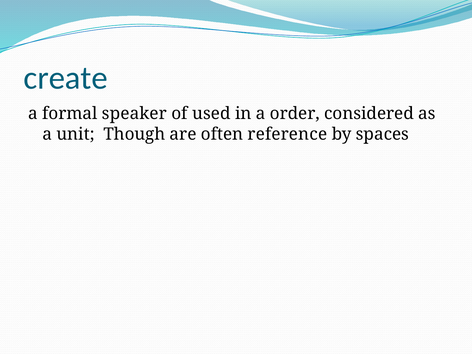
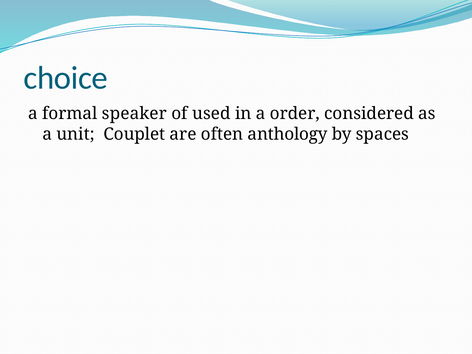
create: create -> choice
Though: Though -> Couplet
reference: reference -> anthology
